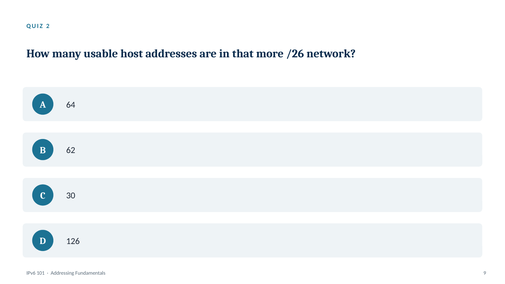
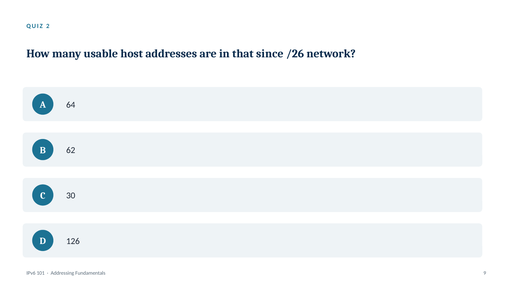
more: more -> since
